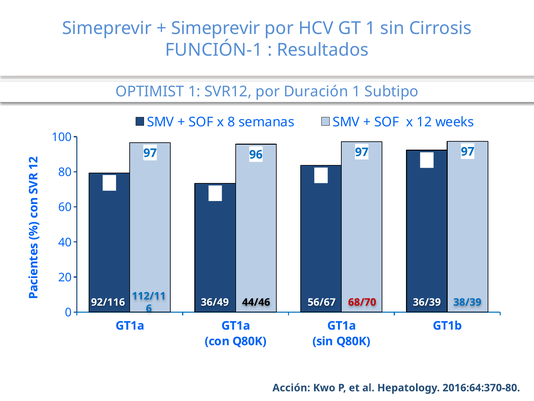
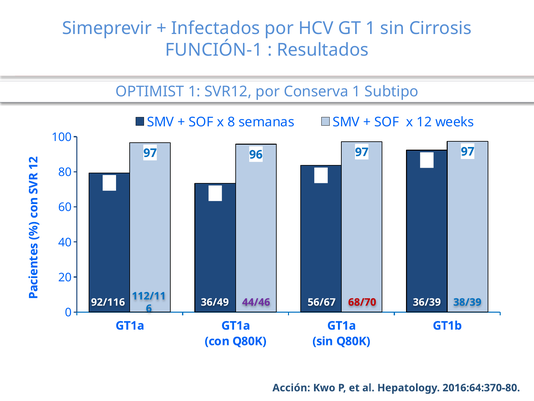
Simeprevir at (216, 28): Simeprevir -> Infectados
Duración: Duración -> Conserva
44/46 colour: black -> purple
